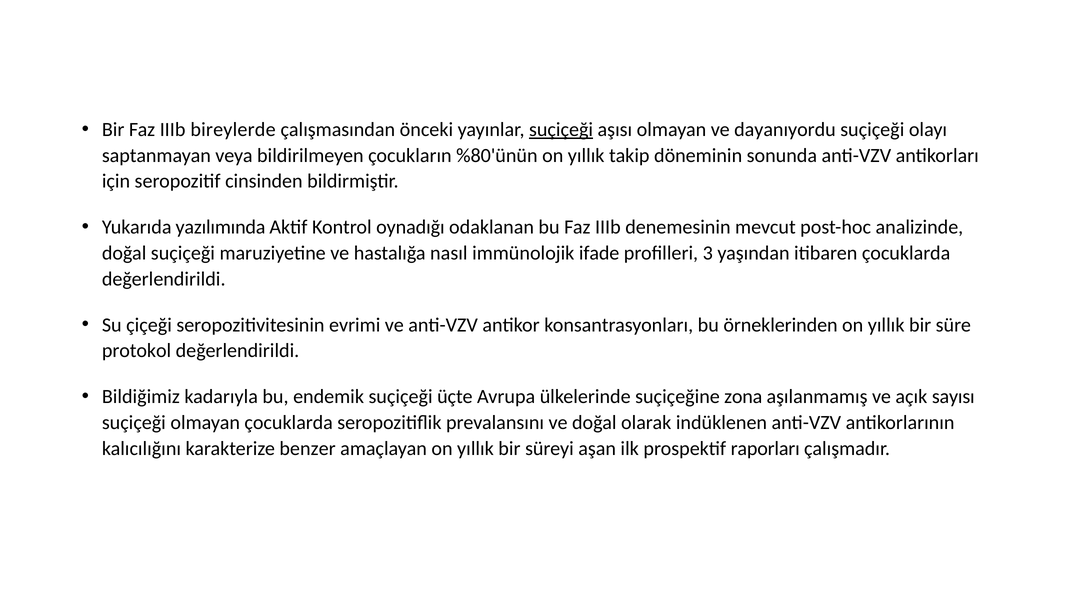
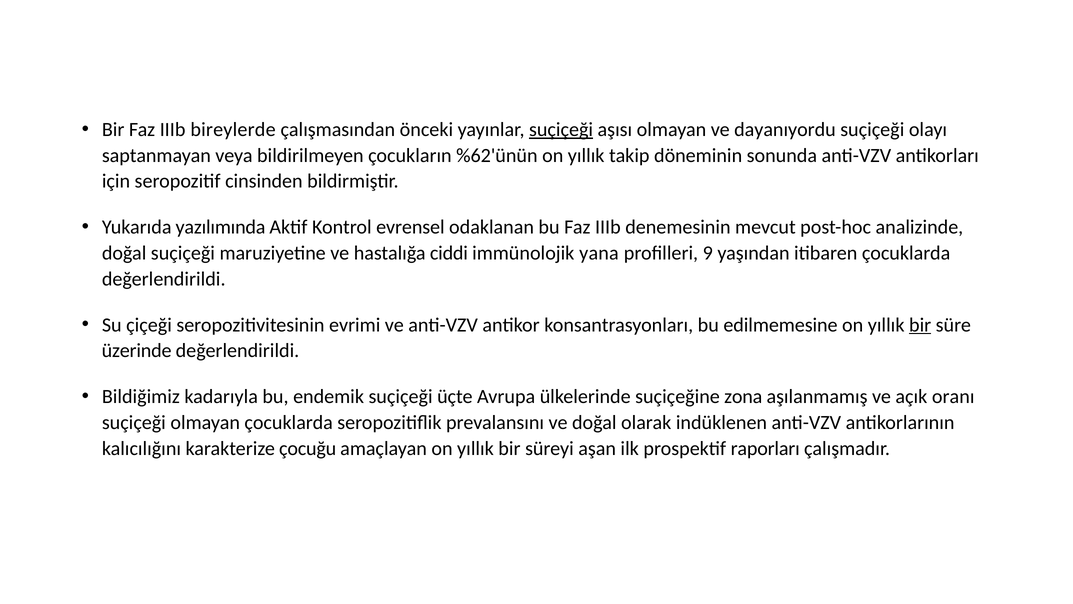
%80'ünün: %80'ünün -> %62'ünün
oynadığı: oynadığı -> evrensel
nasıl: nasıl -> ciddi
ifade: ifade -> yana
3: 3 -> 9
örneklerinden: örneklerinden -> edilmemesine
bir at (920, 325) underline: none -> present
protokol: protokol -> üzerinde
sayısı: sayısı -> oranı
benzer: benzer -> çocuğu
